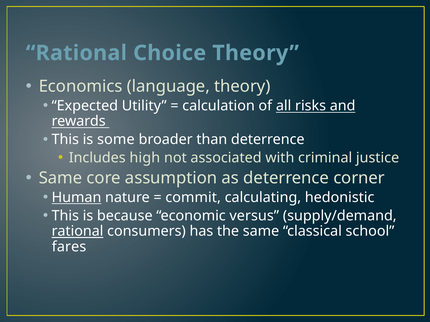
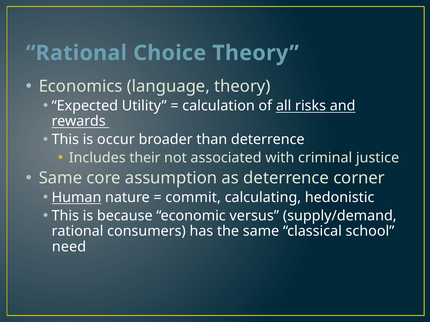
some: some -> occur
high: high -> their
rational at (78, 232) underline: present -> none
fares: fares -> need
